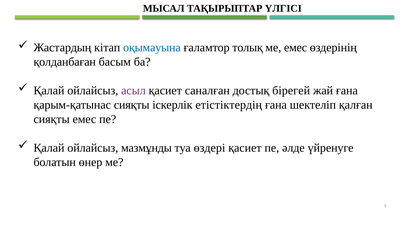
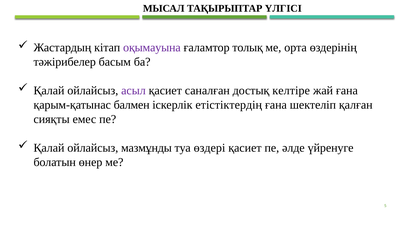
оқымауына colour: blue -> purple
ме емес: емес -> орта
қолданбаған: қолданбаған -> тәжірибелер
бірегей: бірегей -> келтіре
қарым-қатынас сияқты: сияқты -> балмен
